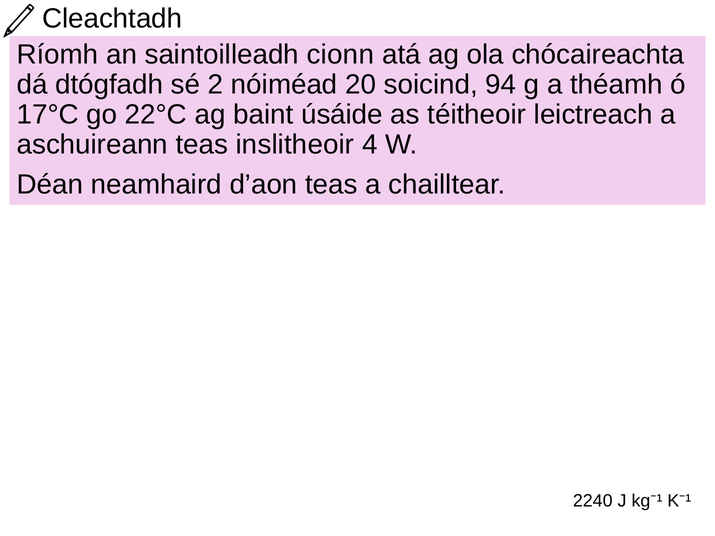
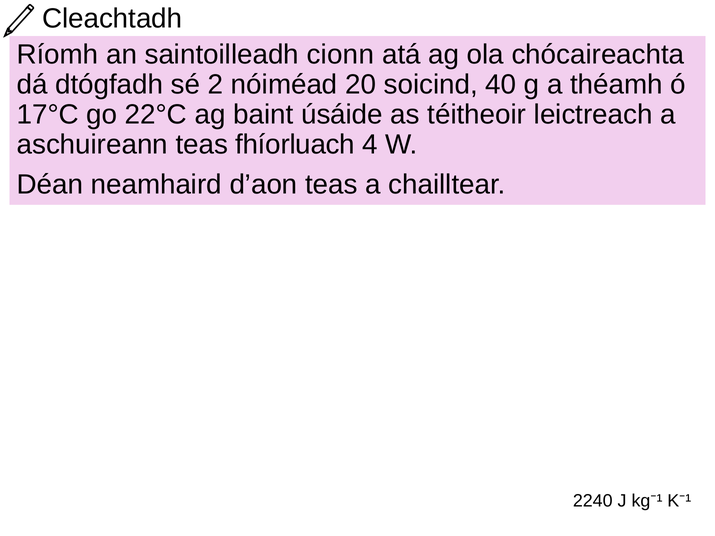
94: 94 -> 40
inslitheoir: inslitheoir -> fhíorluach
